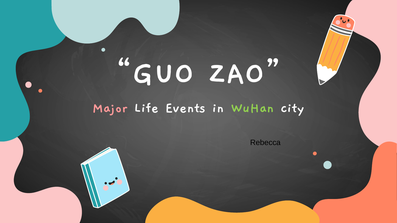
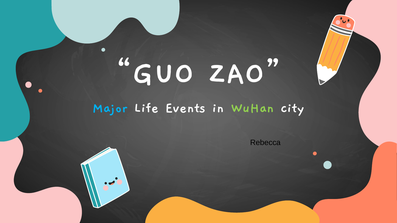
Major colour: pink -> light blue
